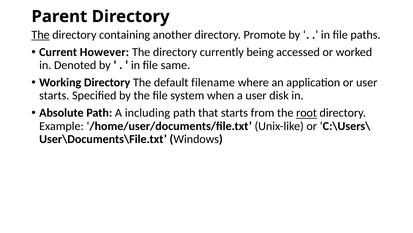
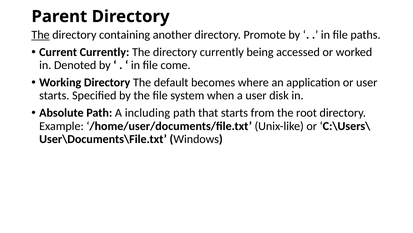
Current However: However -> Currently
same: same -> come
filename: filename -> becomes
root underline: present -> none
